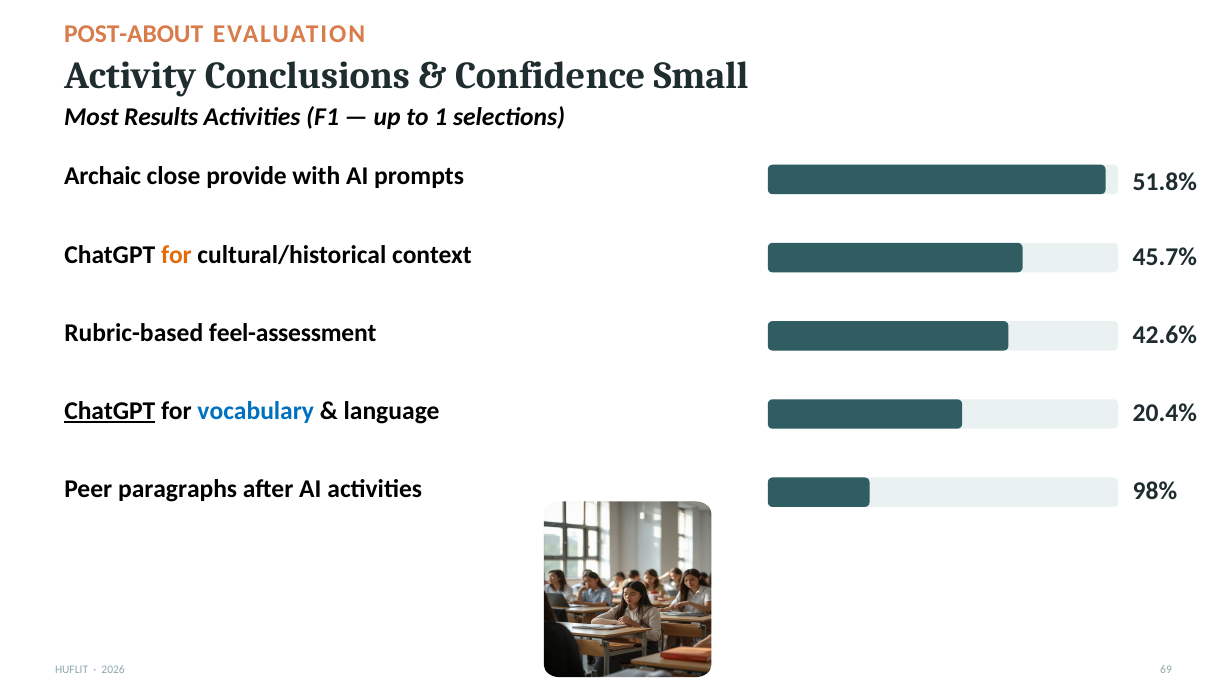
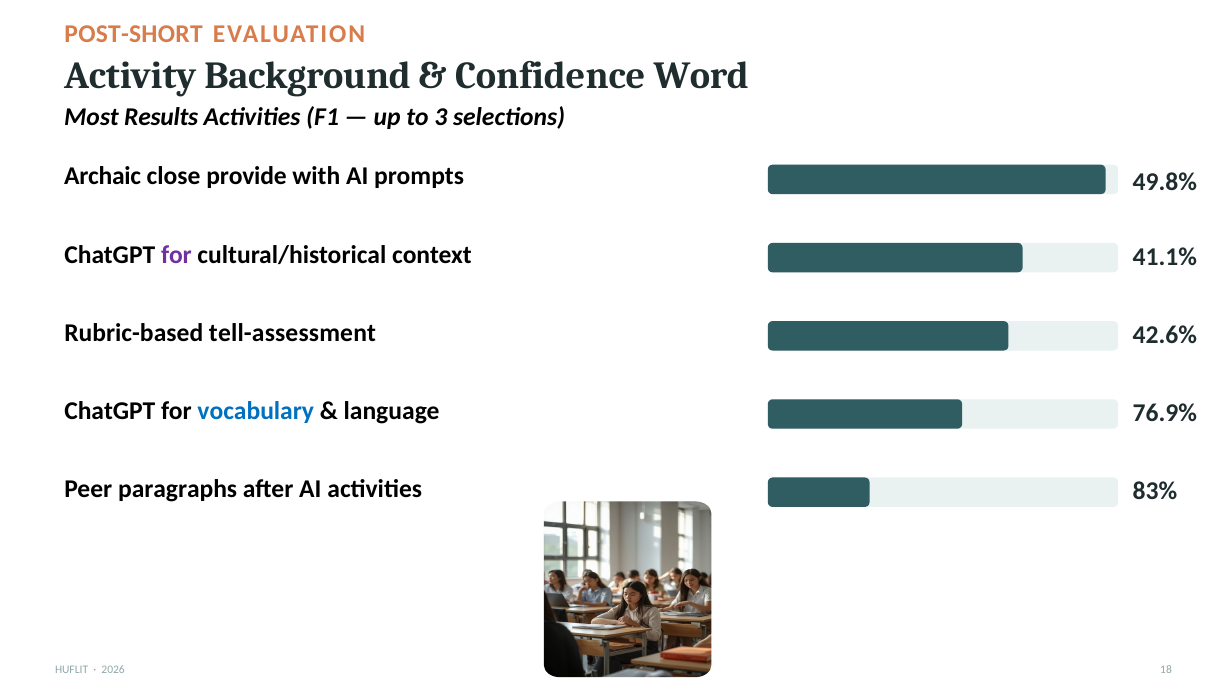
POST-ABOUT: POST-ABOUT -> POST-SHORT
Conclusions: Conclusions -> Background
Small: Small -> Word
1: 1 -> 3
51.8%: 51.8% -> 49.8%
for at (176, 255) colour: orange -> purple
45.7%: 45.7% -> 41.1%
feel-assessment: feel-assessment -> tell-assessment
ChatGPT at (110, 411) underline: present -> none
20.4%: 20.4% -> 76.9%
98%: 98% -> 83%
69: 69 -> 18
